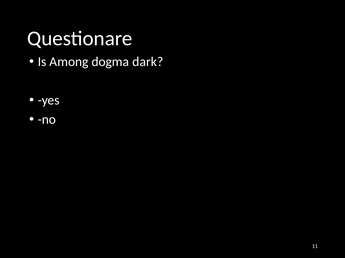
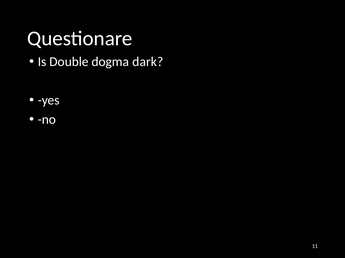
Among: Among -> Double
